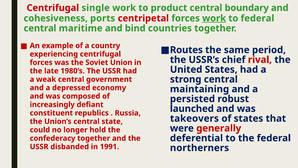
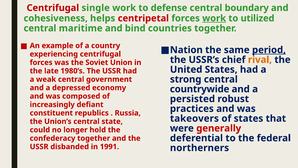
product: product -> defense
ports: ports -> helps
to federal: federal -> utilized
Routes: Routes -> Nation
period underline: none -> present
rival colour: red -> orange
maintaining: maintaining -> countrywide
launched: launched -> practices
